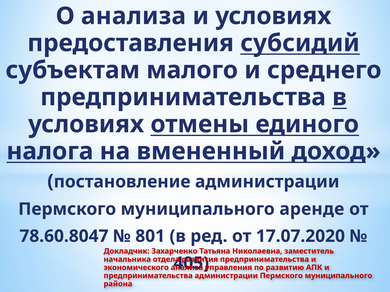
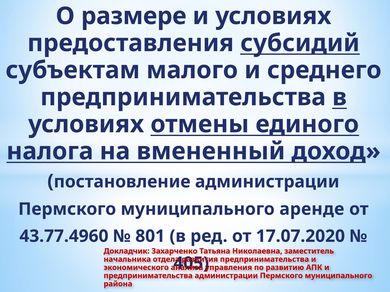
О анализа: анализа -> размере
78.60.8047: 78.60.8047 -> 43.77.4960
